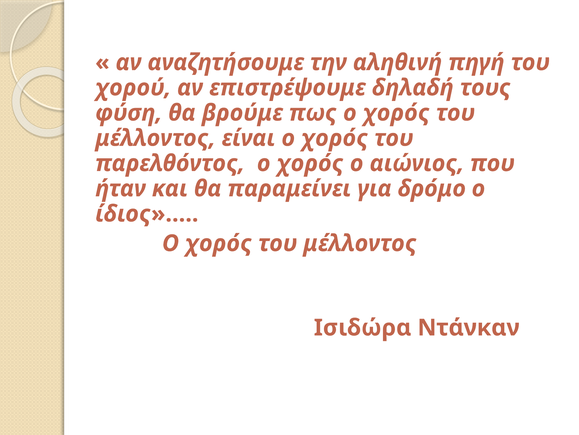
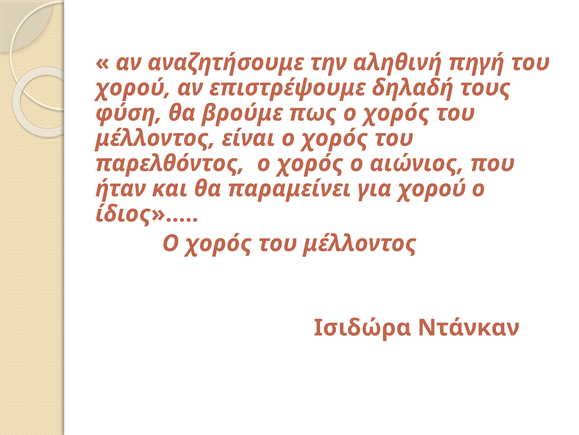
για δρόμο: δρόμο -> χορού
